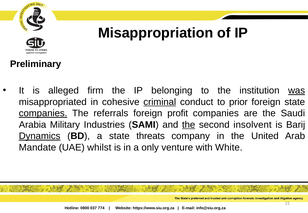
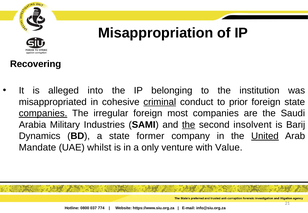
Preliminary: Preliminary -> Recovering
firm: firm -> into
was underline: present -> none
referrals: referrals -> irregular
profit: profit -> most
Dynamics underline: present -> none
threats: threats -> former
United underline: none -> present
White: White -> Value
